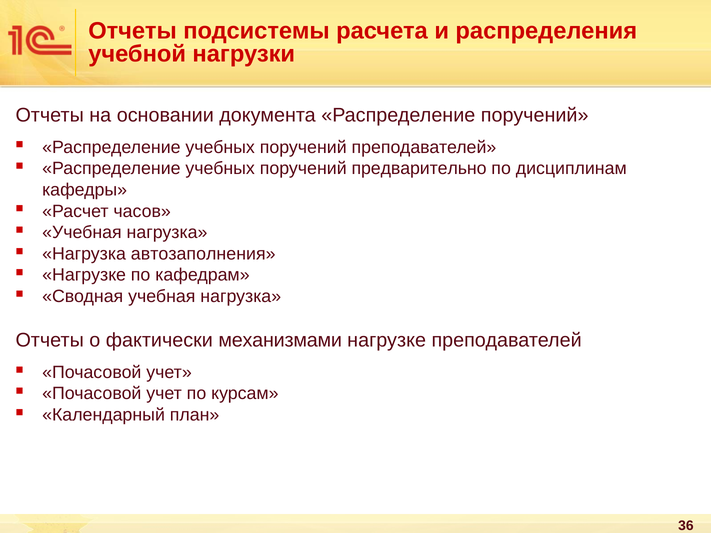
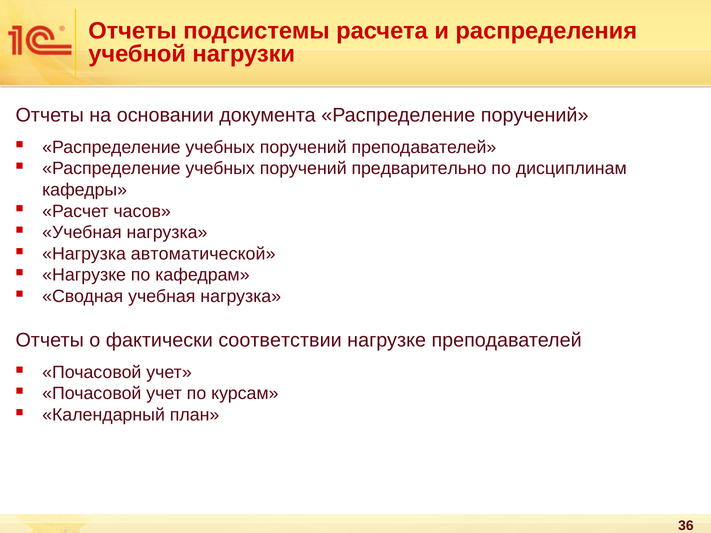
автозаполнения: автозаполнения -> автоматической
механизмами: механизмами -> соответствии
